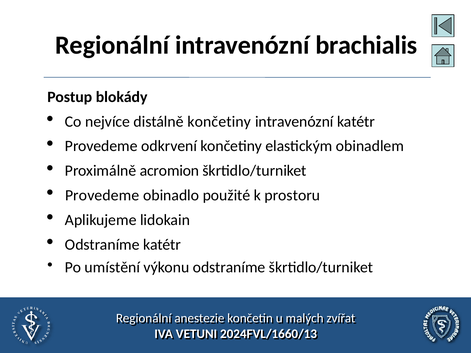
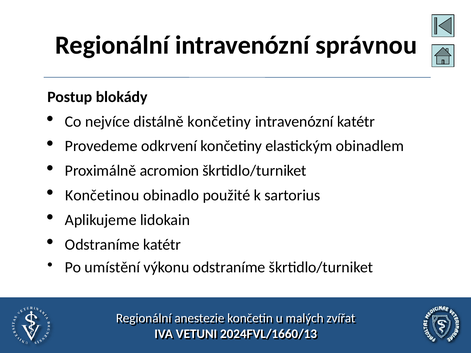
brachialis: brachialis -> správnou
Provedeme at (102, 196): Provedeme -> Končetinou
prostoru: prostoru -> sartorius
